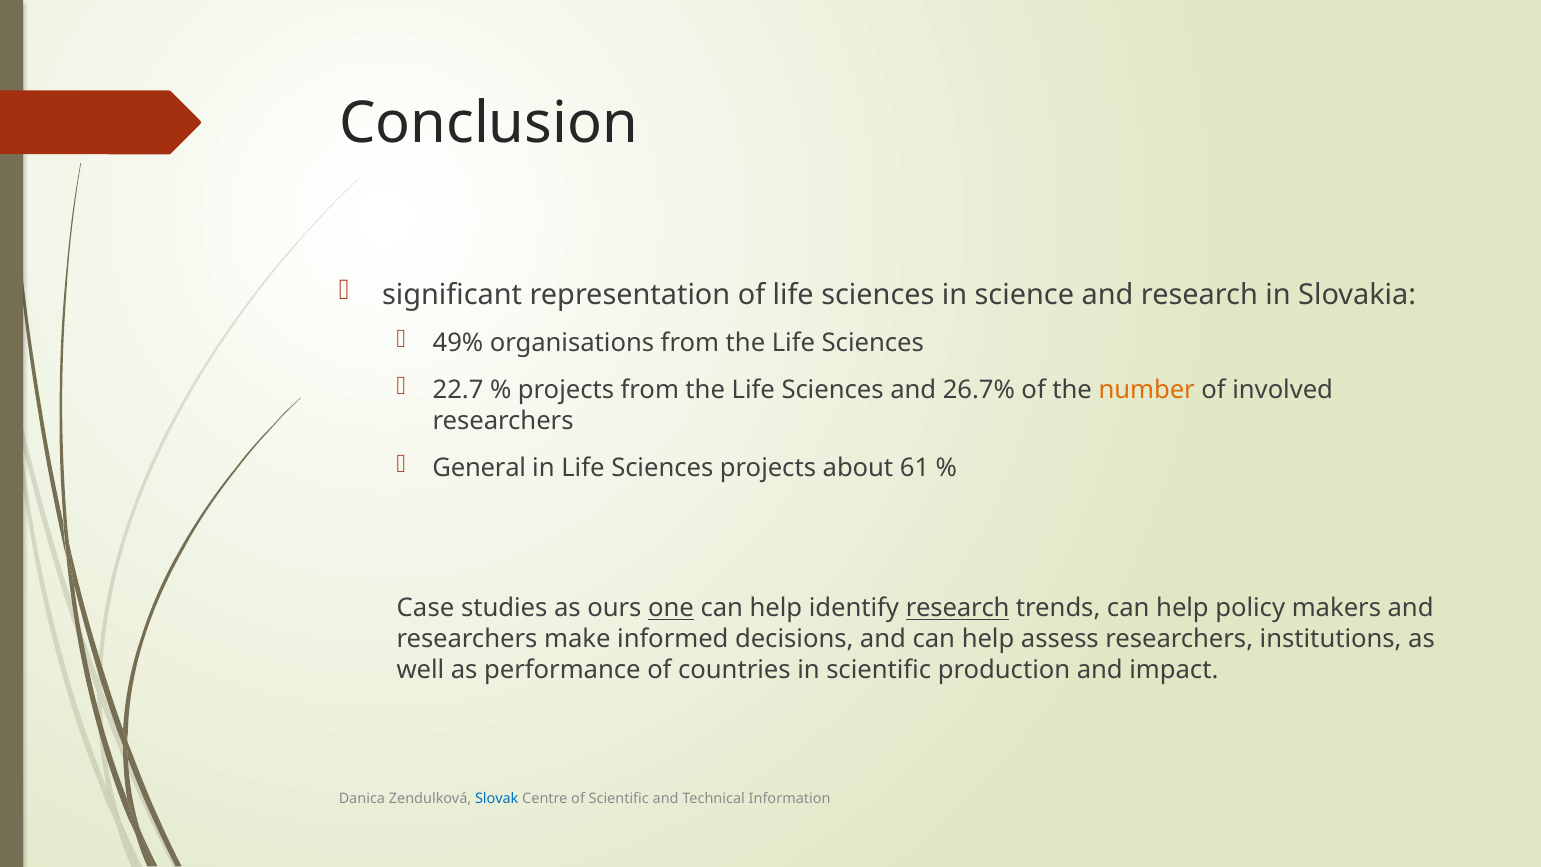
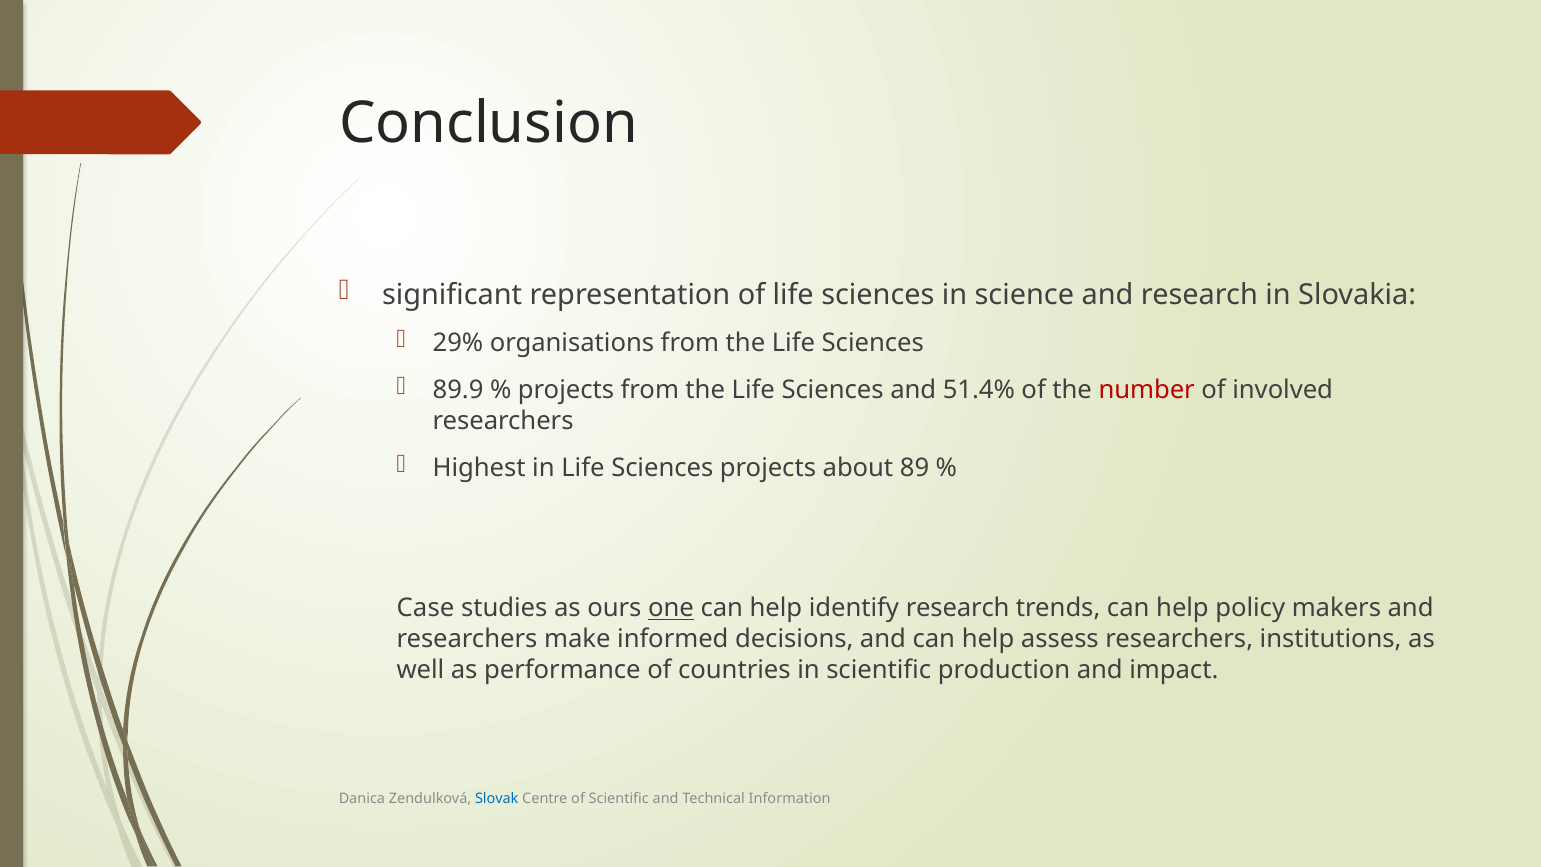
49%: 49% -> 29%
22.7: 22.7 -> 89.9
26.7%: 26.7% -> 51.4%
number colour: orange -> red
General: General -> Highest
61: 61 -> 89
research at (958, 608) underline: present -> none
